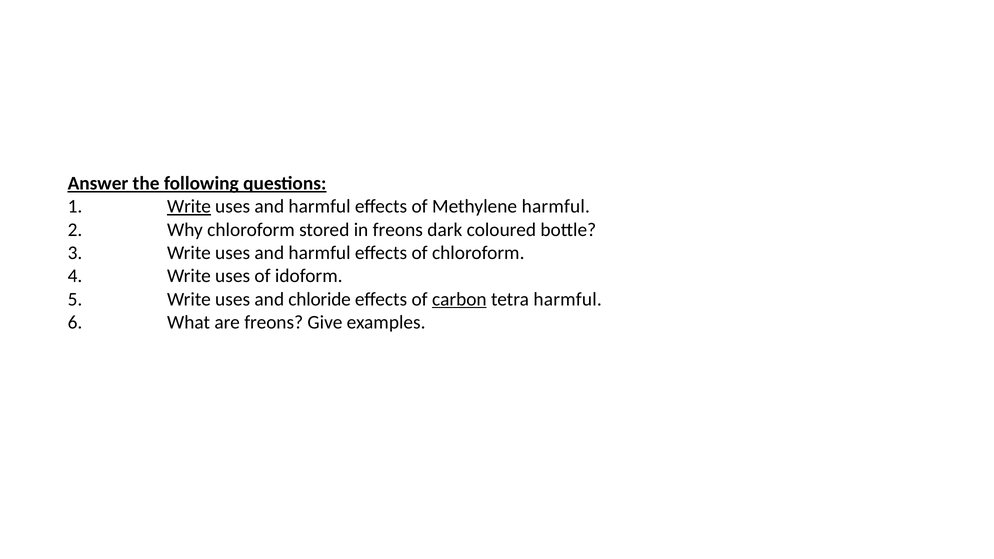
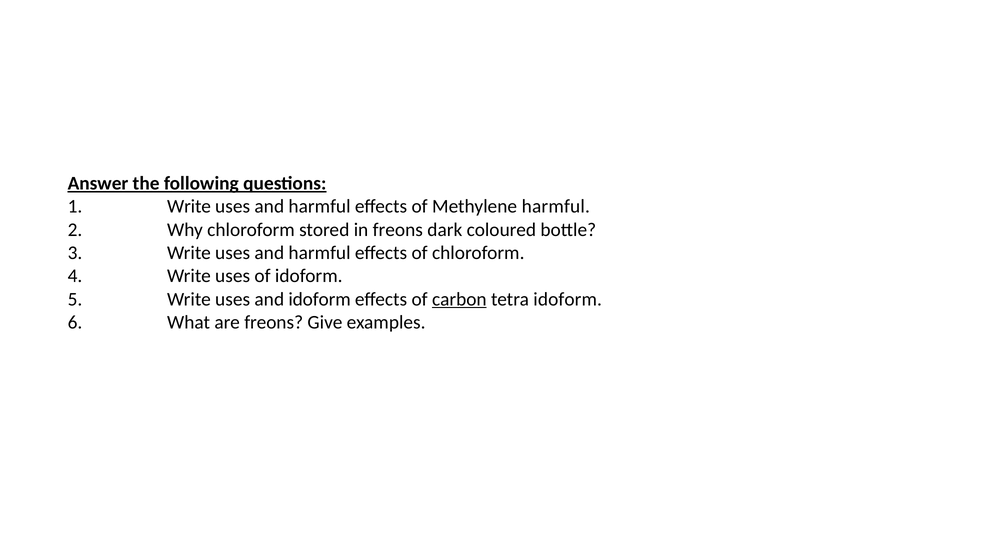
Write at (189, 207) underline: present -> none
and chloride: chloride -> idoform
tetra harmful: harmful -> idoform
